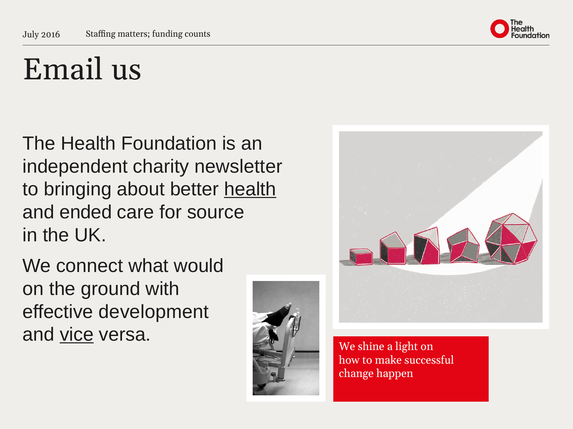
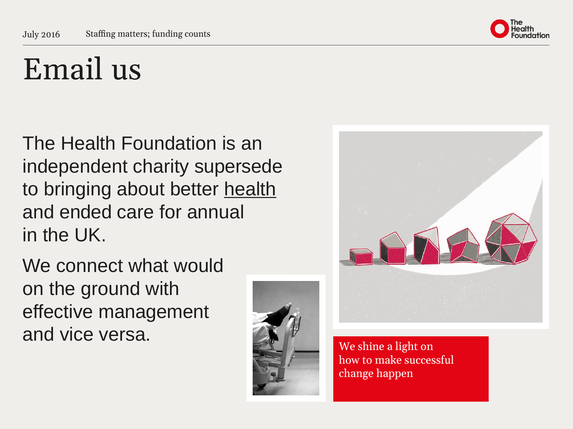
newsletter: newsletter -> supersede
source: source -> annual
development: development -> management
vice underline: present -> none
